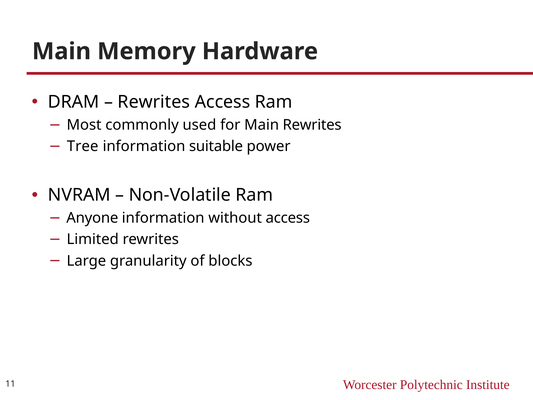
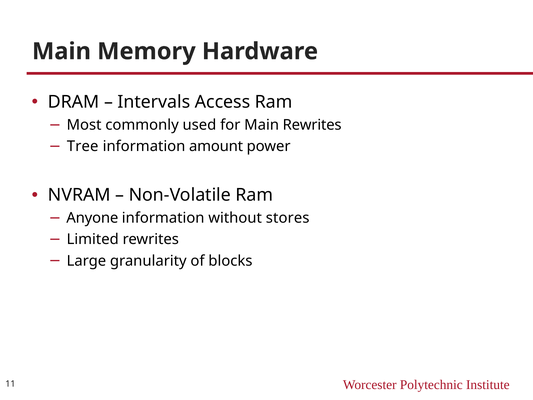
Rewrites at (154, 102): Rewrites -> Intervals
suitable: suitable -> amount
without access: access -> stores
